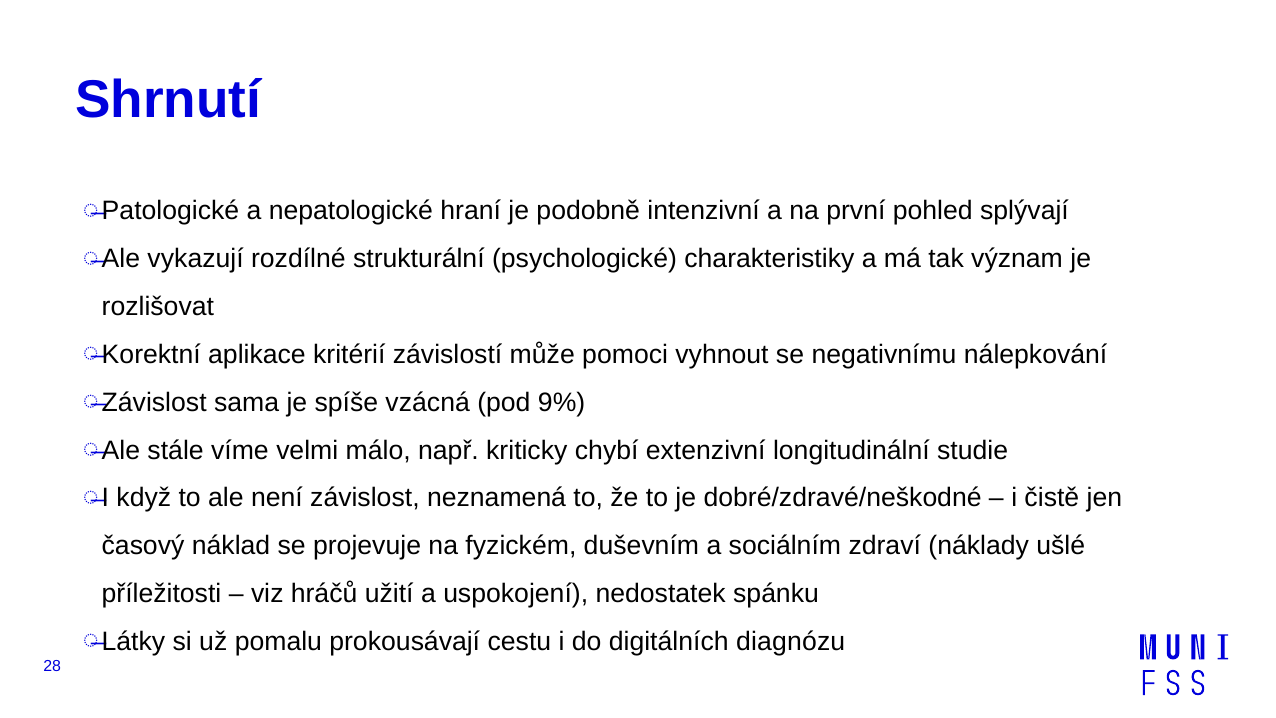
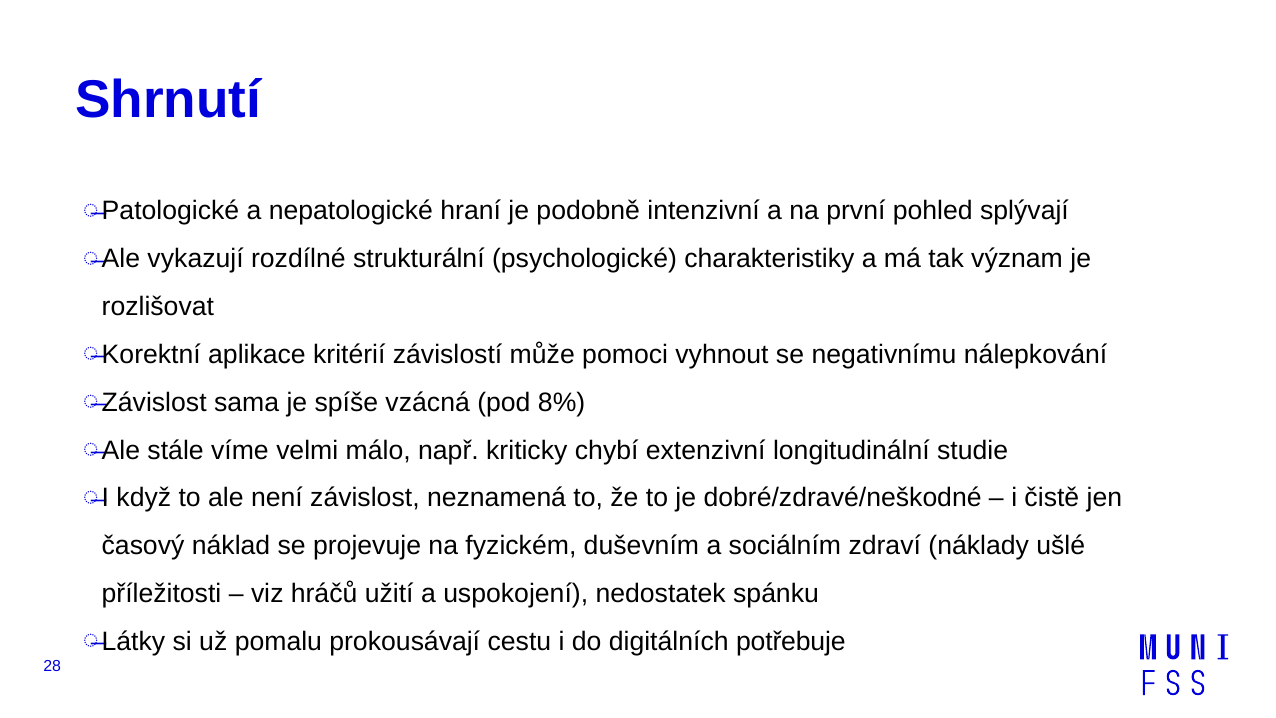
9%: 9% -> 8%
diagnózu: diagnózu -> potřebuje
